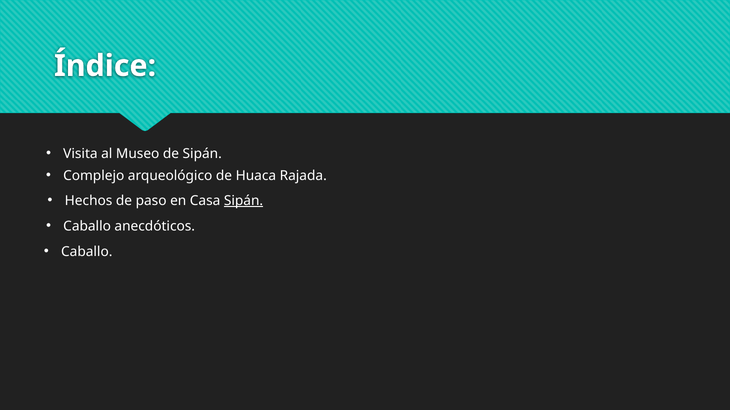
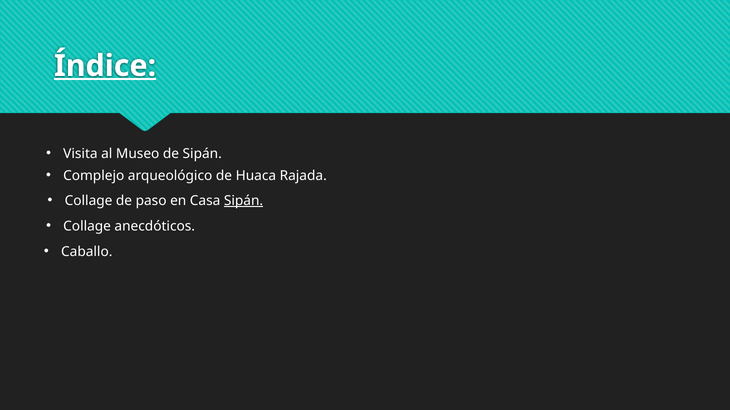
Índice underline: none -> present
Hechos at (89, 201): Hechos -> Collage
Caballo at (87, 226): Caballo -> Collage
